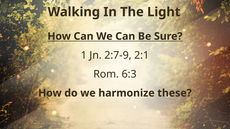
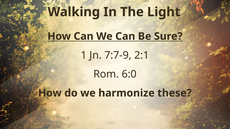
2:7-9: 2:7-9 -> 7:7-9
6:3: 6:3 -> 6:0
